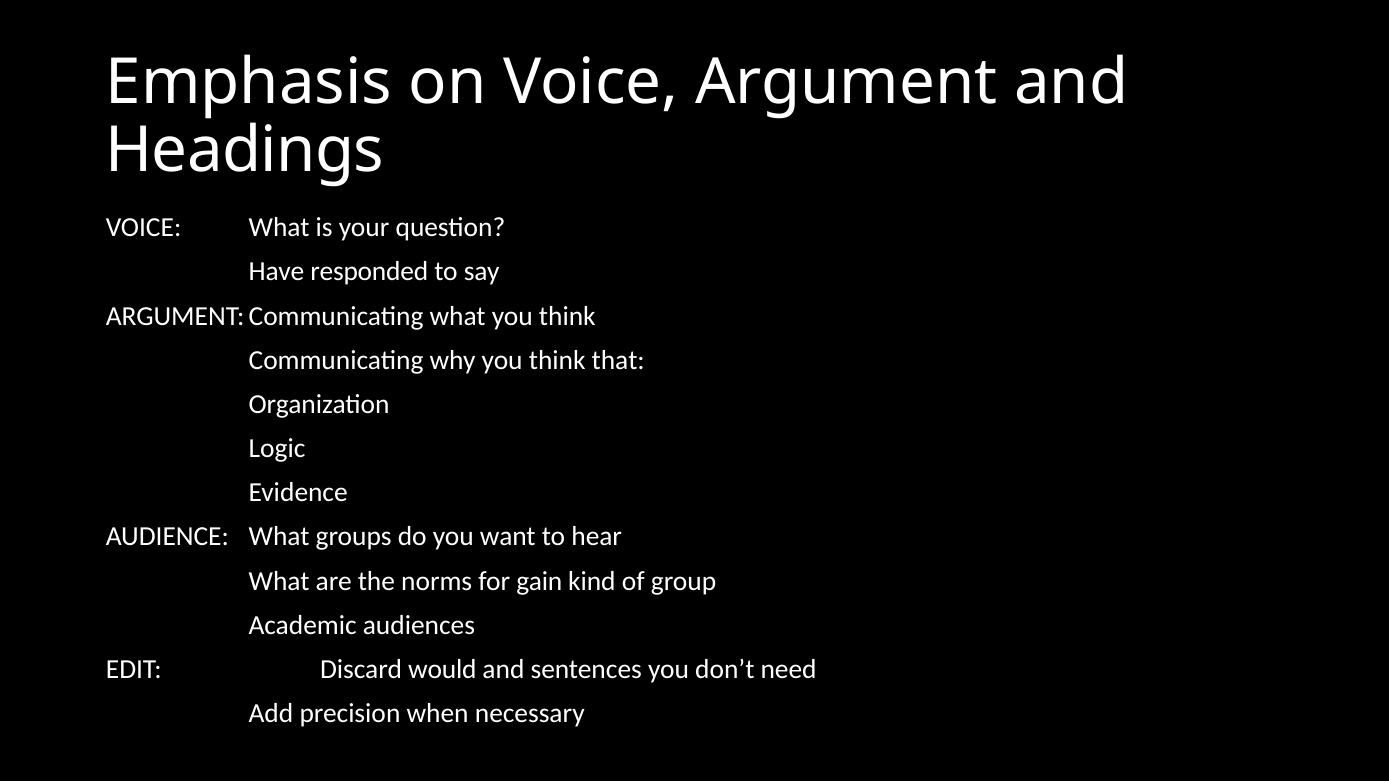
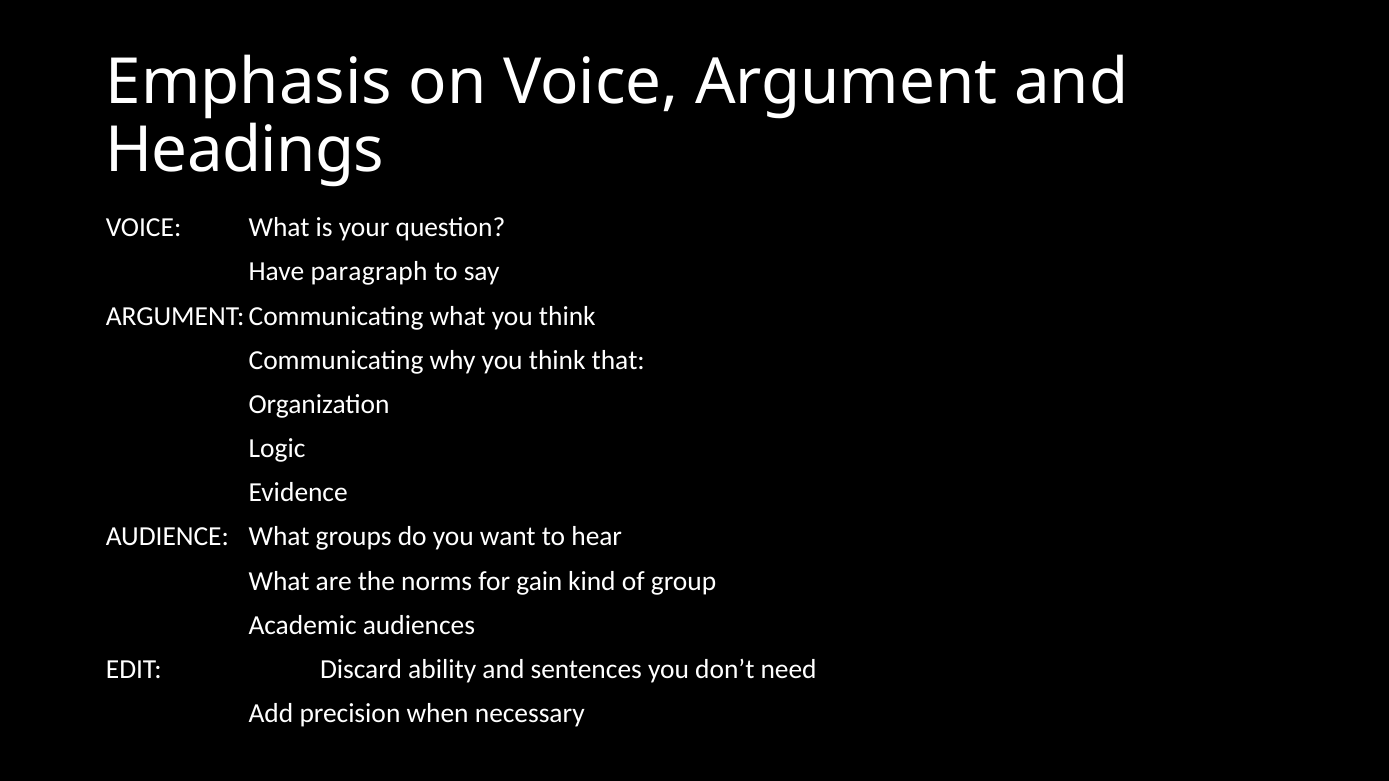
responded: responded -> paragraph
would: would -> ability
